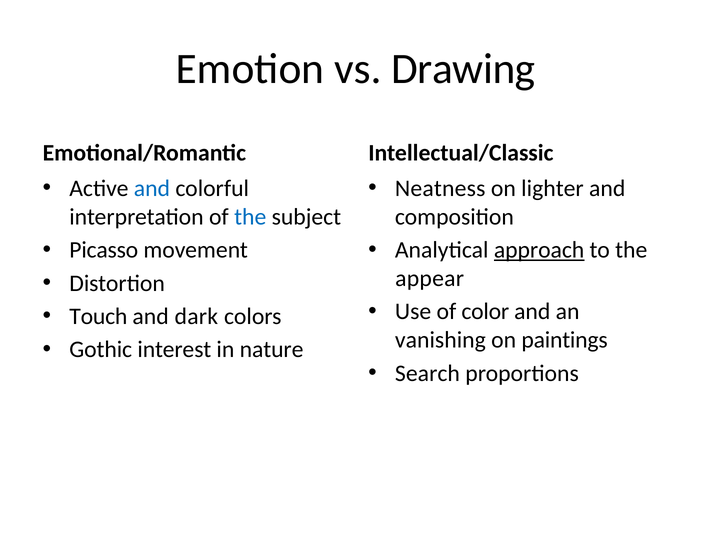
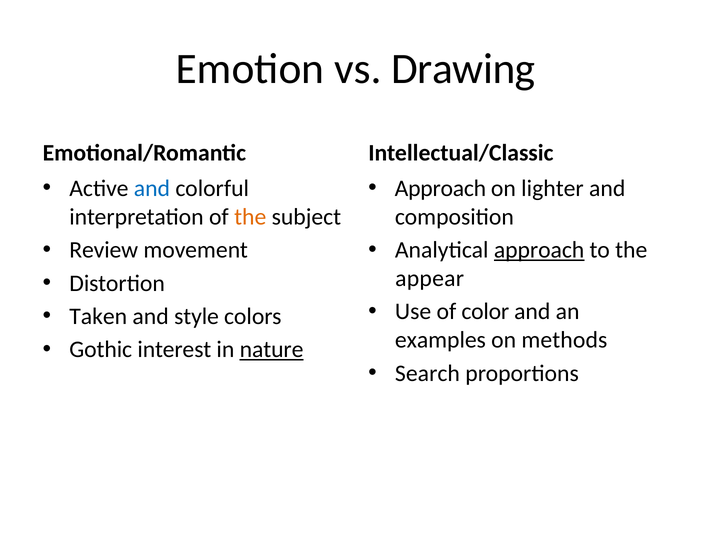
Neatness at (440, 189): Neatness -> Approach
the at (250, 217) colour: blue -> orange
Picasso: Picasso -> Review
Touch: Touch -> Taken
dark: dark -> style
vanishing: vanishing -> examples
paintings: paintings -> methods
nature underline: none -> present
